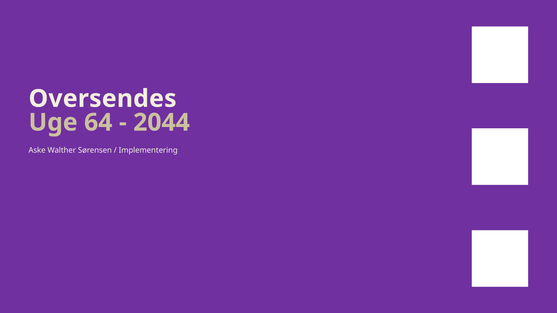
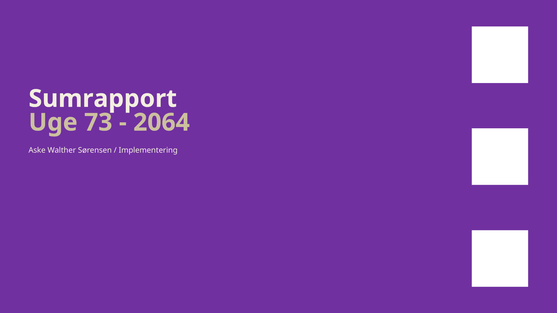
Oversendes: Oversendes -> Sumrapport
64: 64 -> 73
2044: 2044 -> 2064
